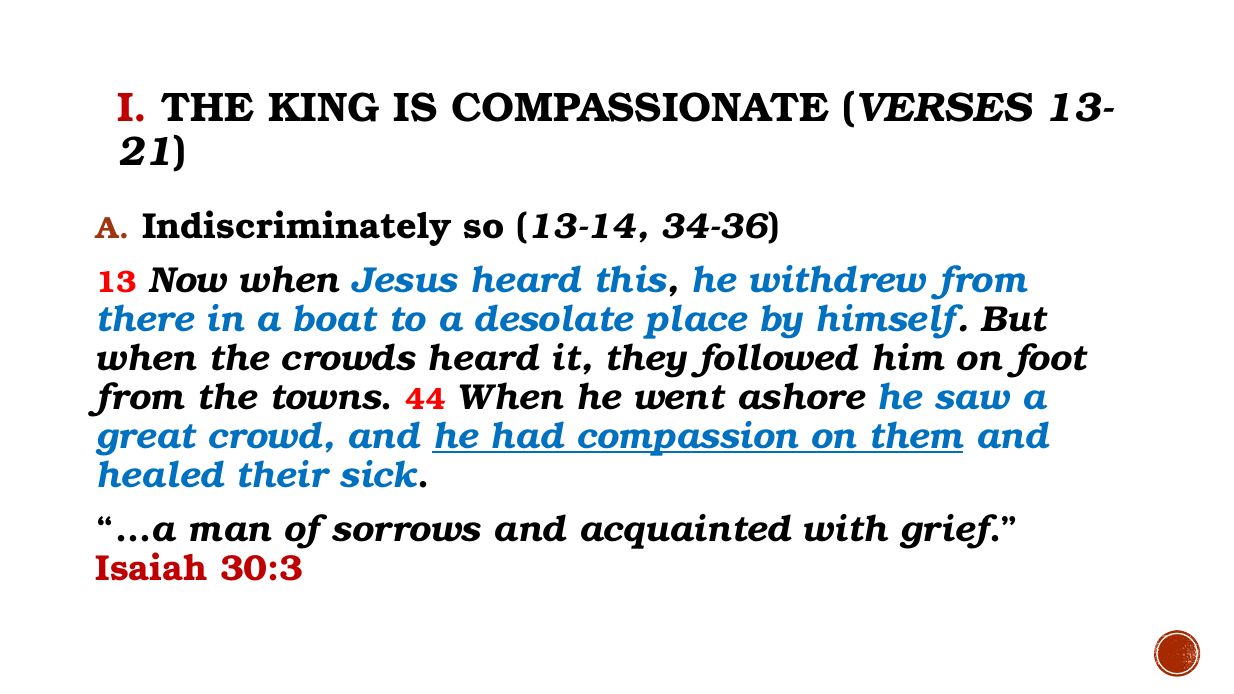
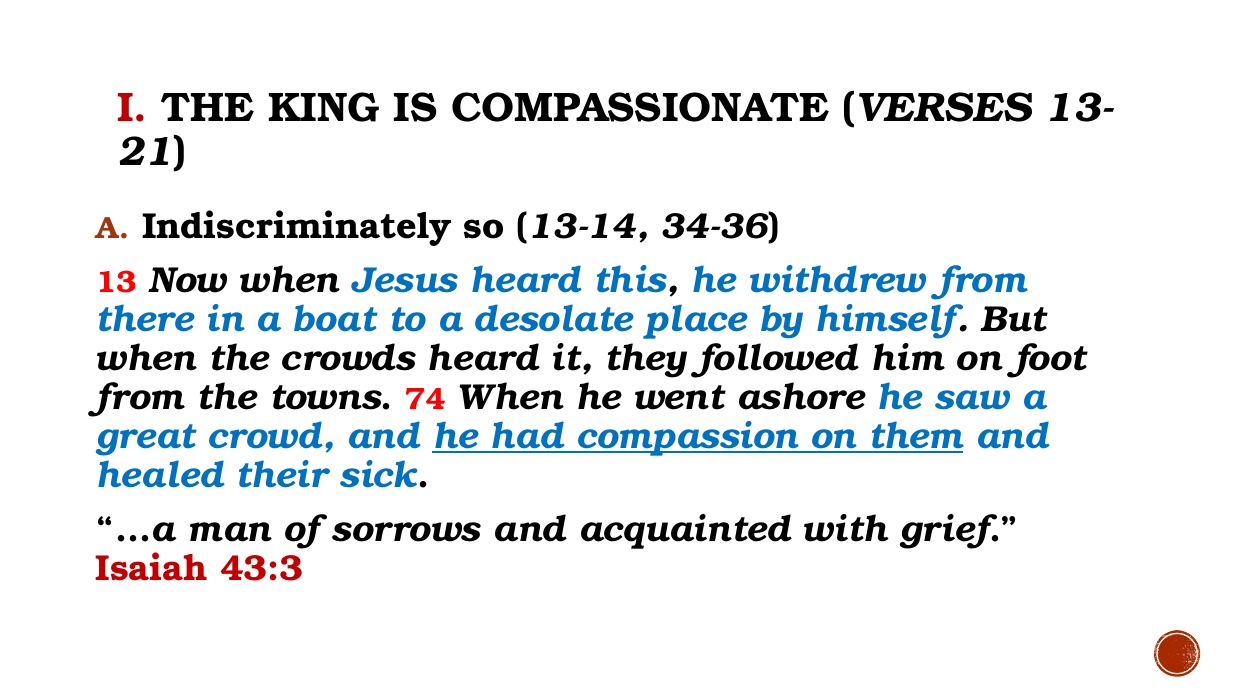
44: 44 -> 74
30:3: 30:3 -> 43:3
